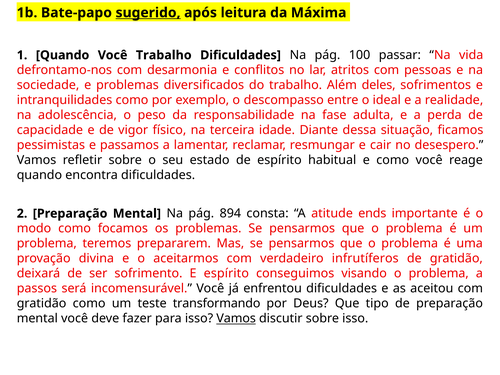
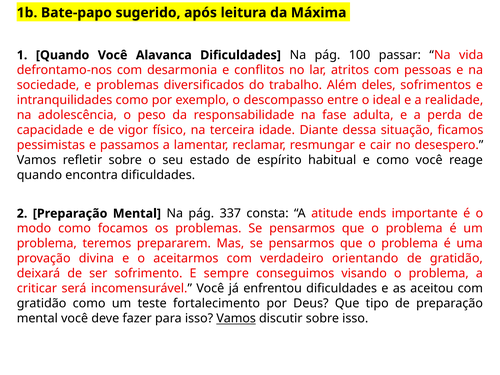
sugerido underline: present -> none
Você Trabalho: Trabalho -> Alavanca
894: 894 -> 337
infrutíferos: infrutíferos -> orientando
E espírito: espírito -> sempre
passos: passos -> criticar
transformando: transformando -> fortalecimento
